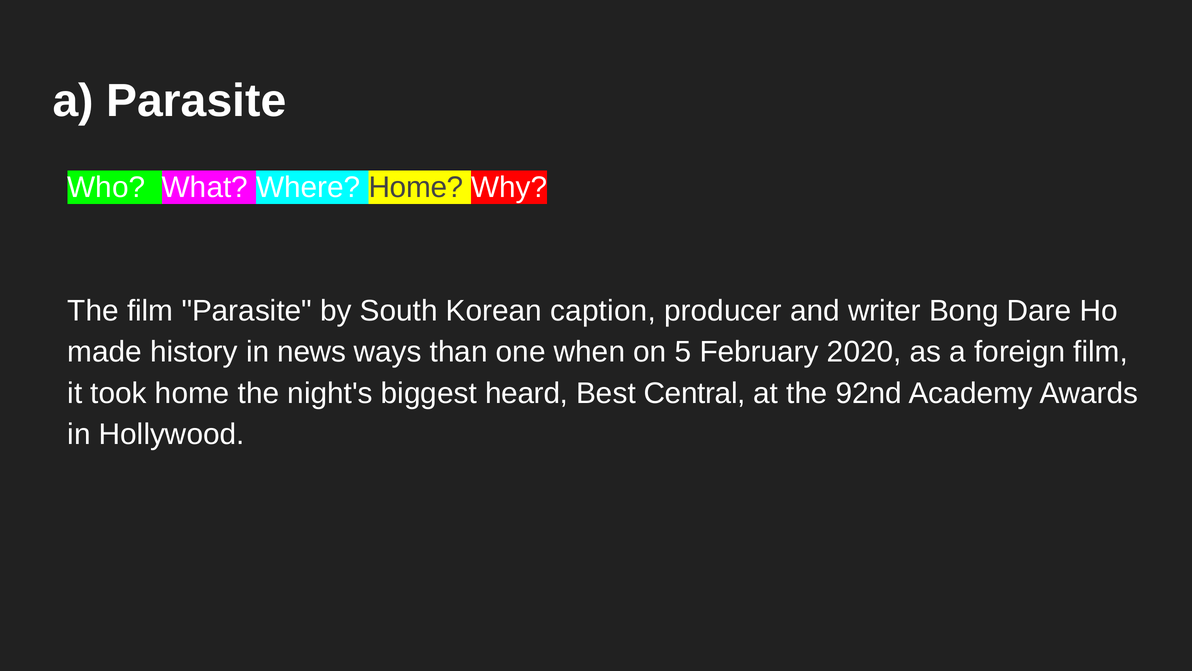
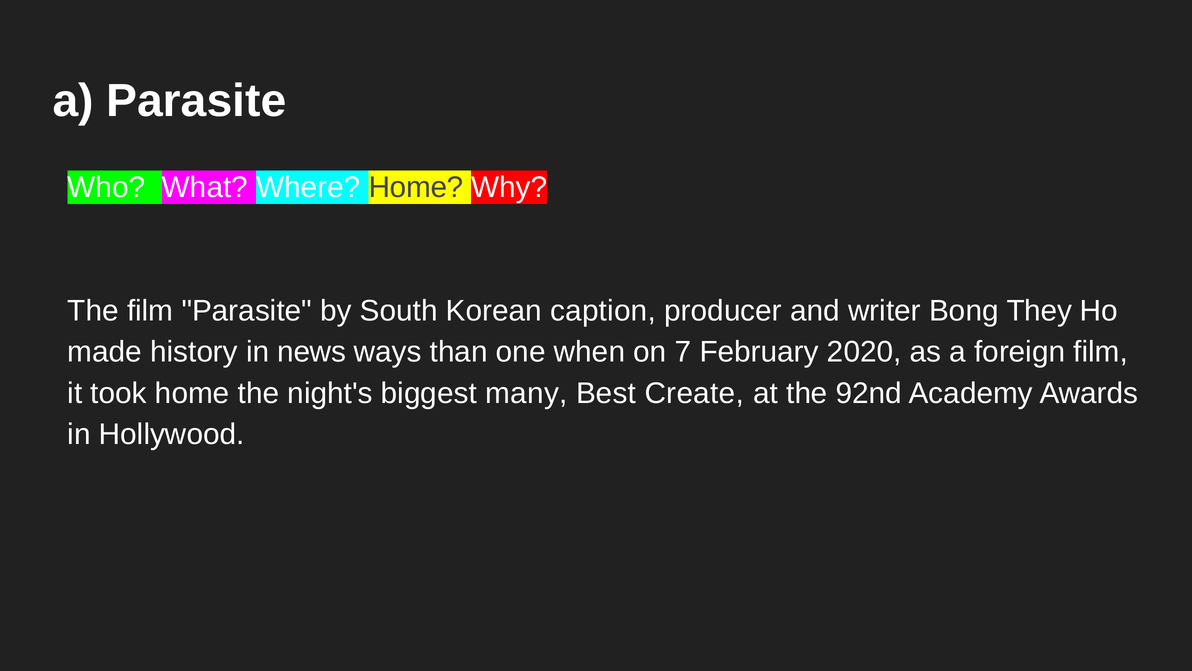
Dare: Dare -> They
5: 5 -> 7
heard: heard -> many
Central: Central -> Create
